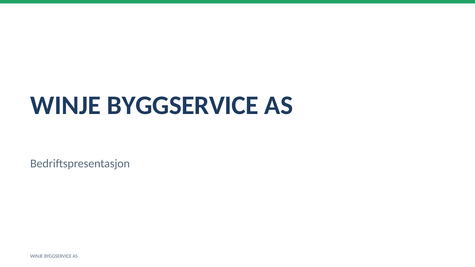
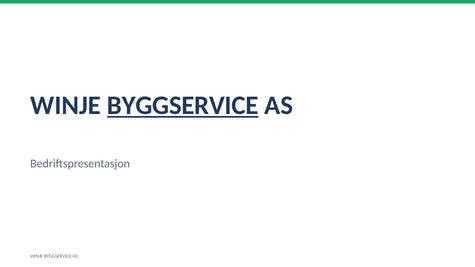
BYGGSERVICE at (183, 105) underline: none -> present
